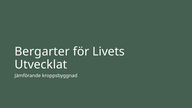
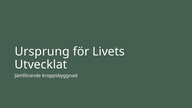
Bergarter: Bergarter -> Ursprung
